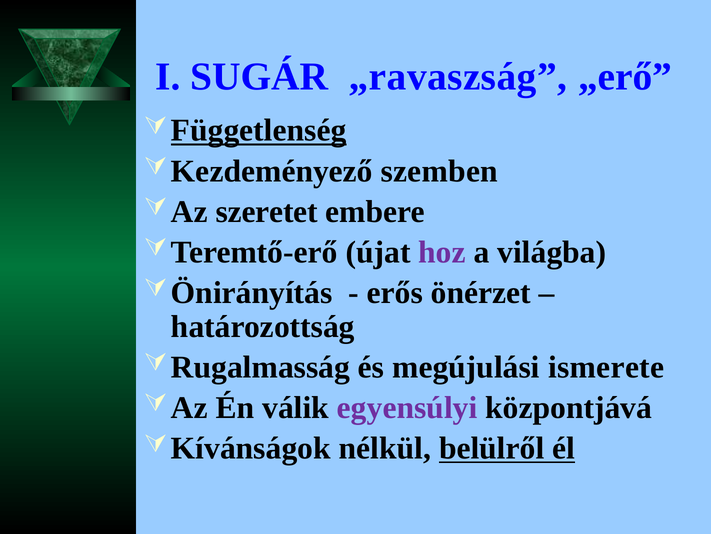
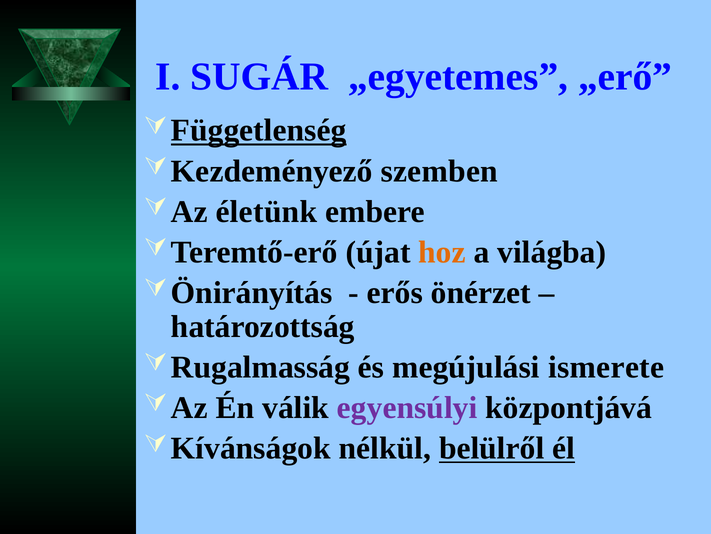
„ravaszság: „ravaszság -> „egyetemes
szeretet: szeretet -> életünk
hoz colour: purple -> orange
